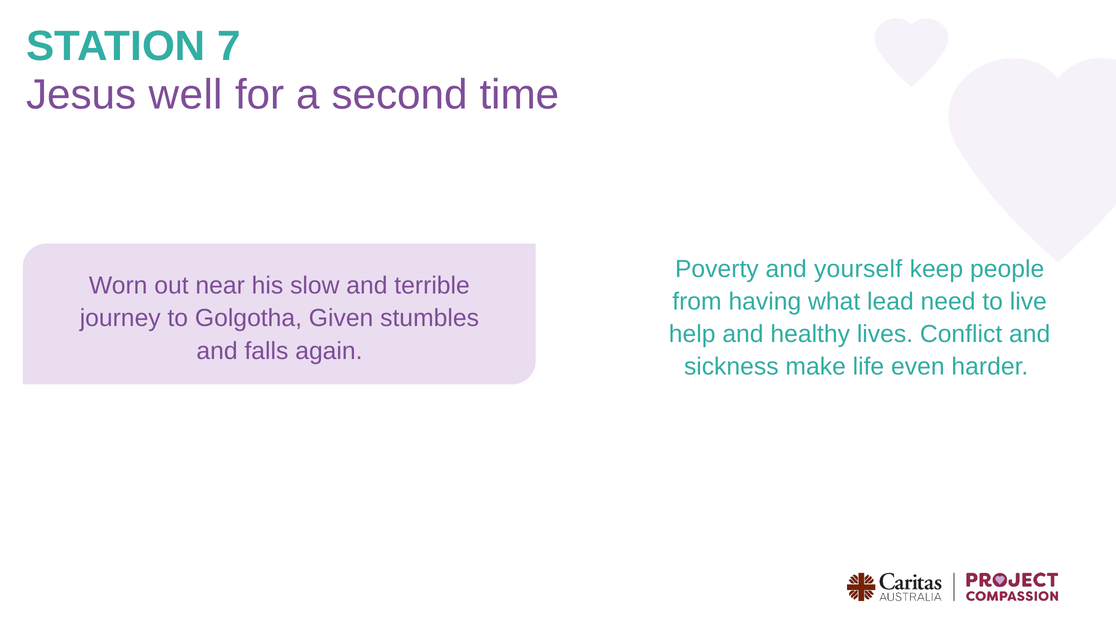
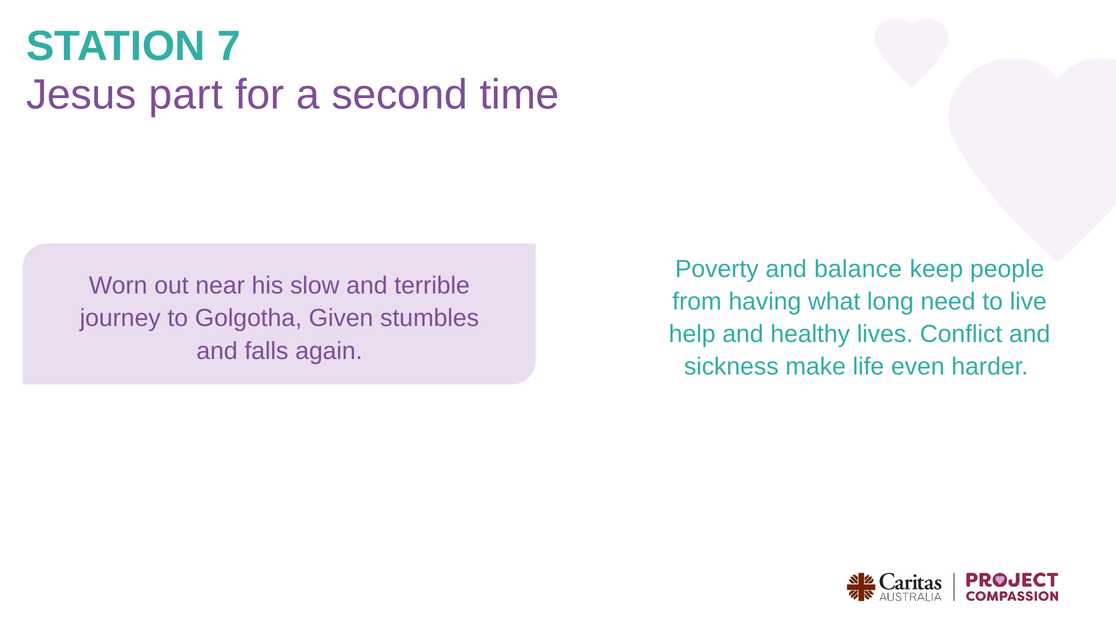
well: well -> part
yourself: yourself -> balance
lead: lead -> long
